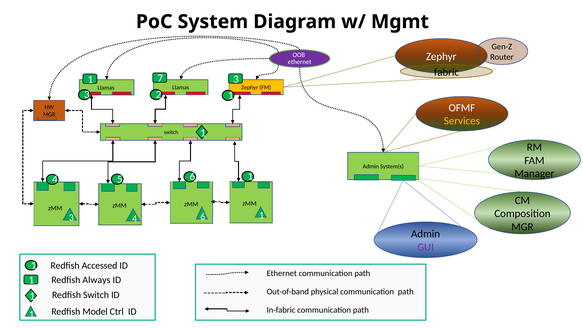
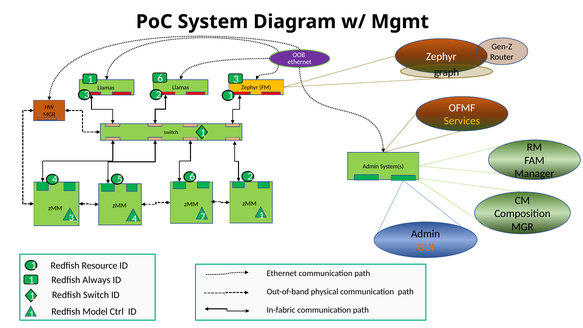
fabric: fabric -> graph
1 7: 7 -> 6
1 at (250, 176): 1 -> 2
3 6: 6 -> 7
GUI colour: purple -> orange
Accessed: Accessed -> Resource
